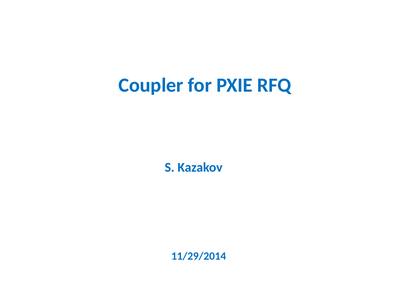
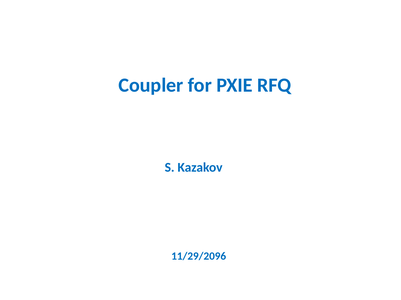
11/29/2014: 11/29/2014 -> 11/29/2096
